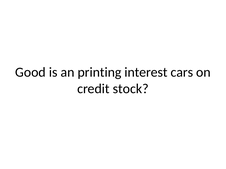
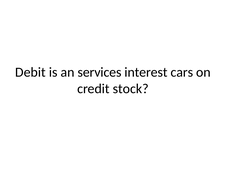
Good: Good -> Debit
printing: printing -> services
